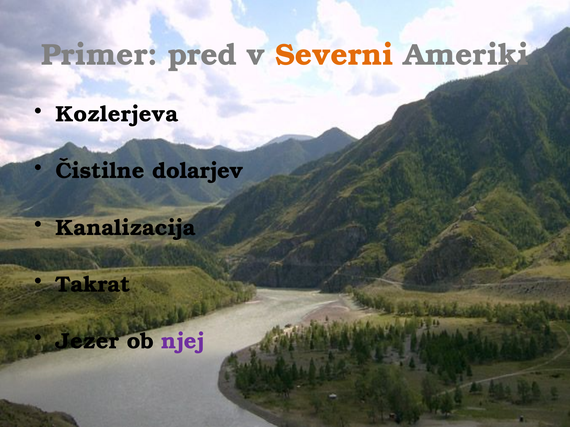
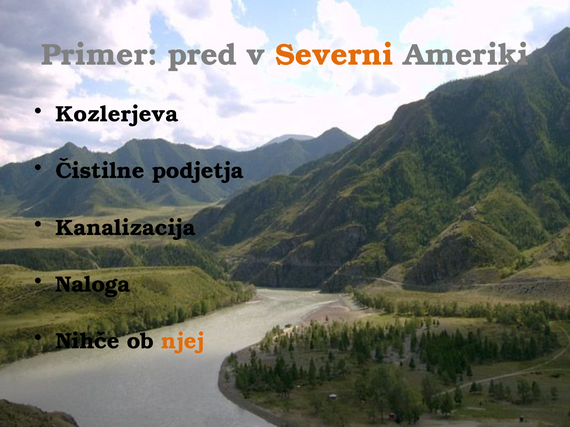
dolarjev: dolarjev -> podjetja
Takrat: Takrat -> Naloga
Jezer: Jezer -> Nihče
njej colour: purple -> orange
